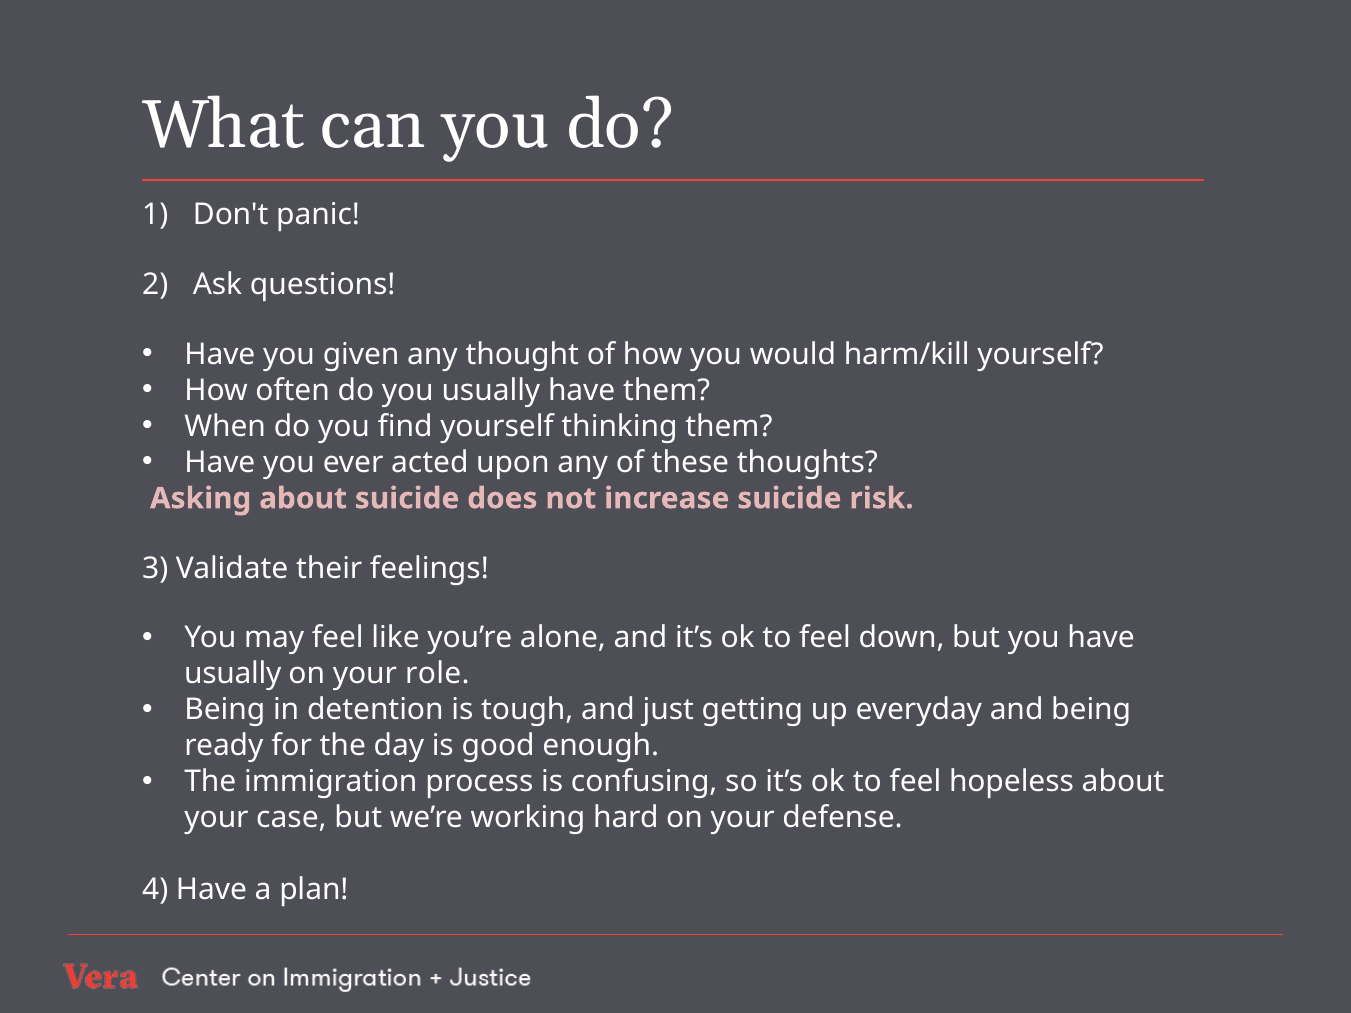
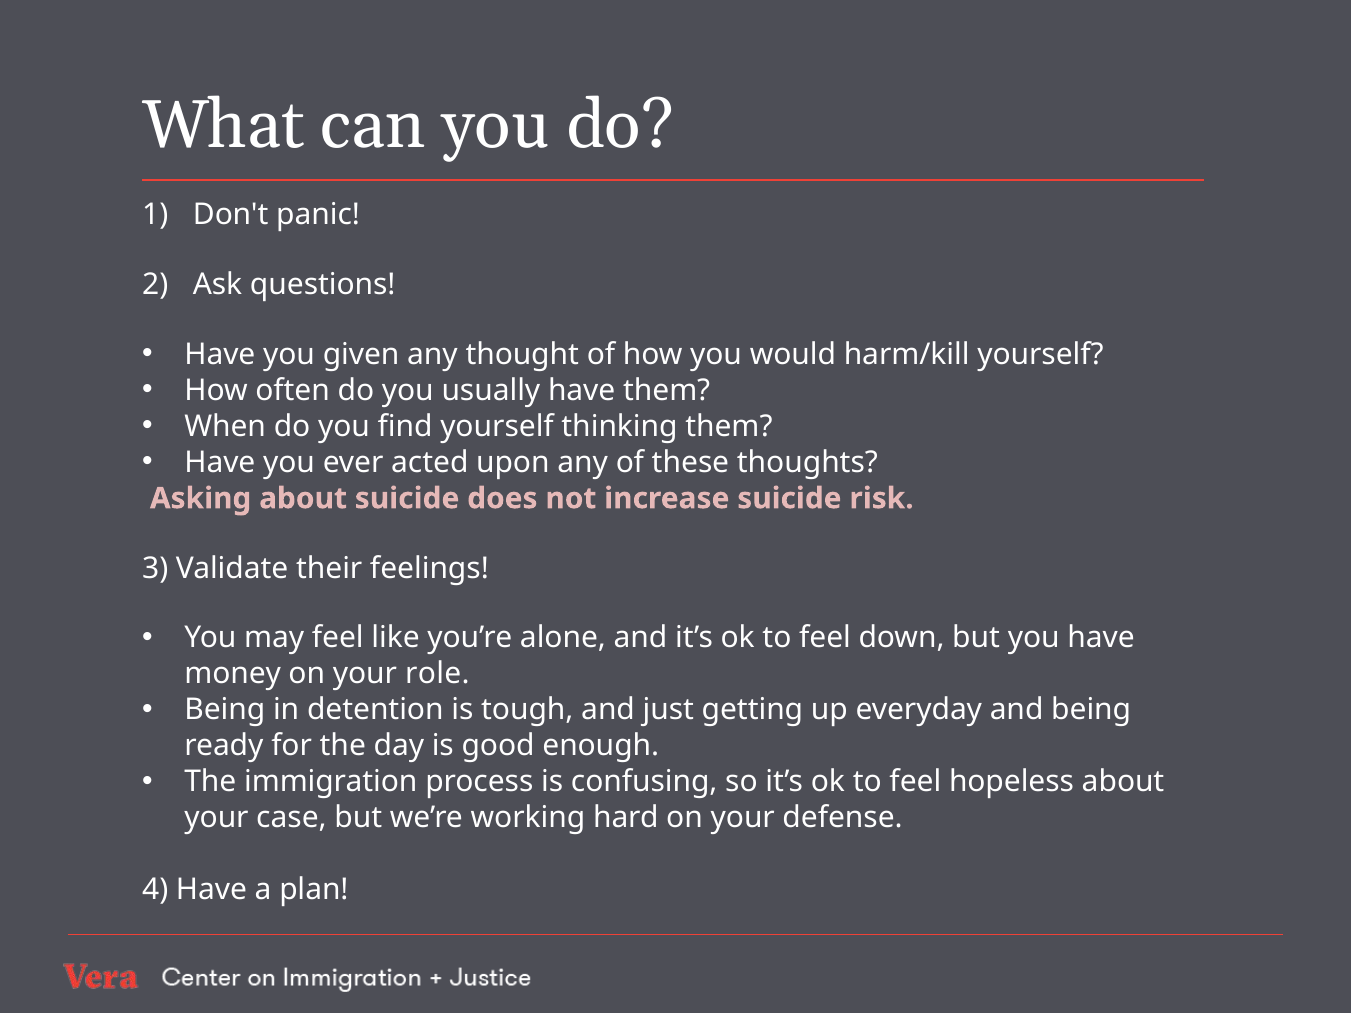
usually at (233, 674): usually -> money
